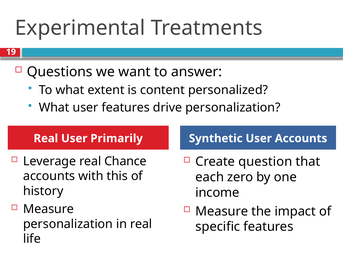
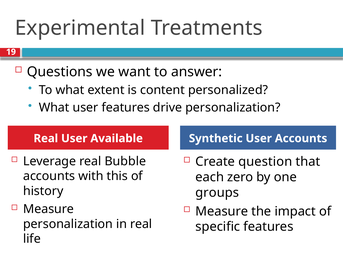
Primarily: Primarily -> Available
Chance: Chance -> Bubble
income: income -> groups
